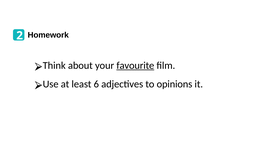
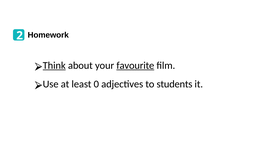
Think underline: none -> present
6: 6 -> 0
opinions: opinions -> students
